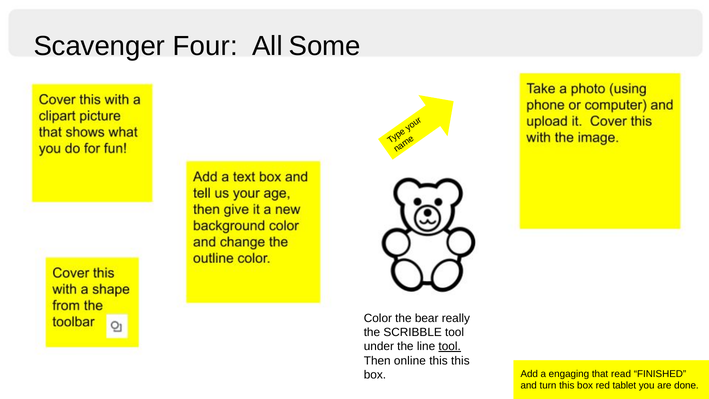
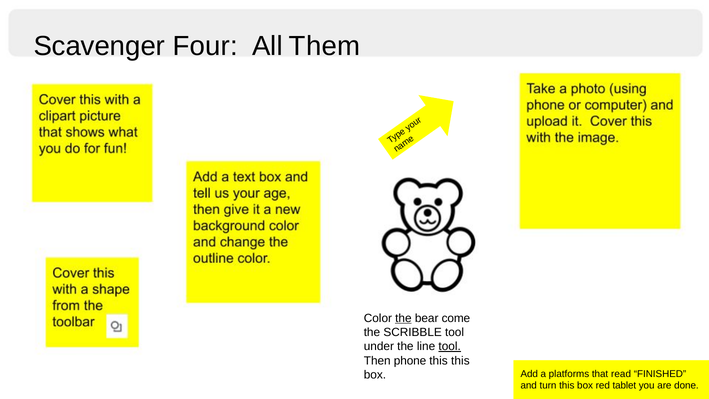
Some: Some -> Them
the at (403, 318) underline: none -> present
really: really -> come
online: online -> phone
engaging: engaging -> platforms
